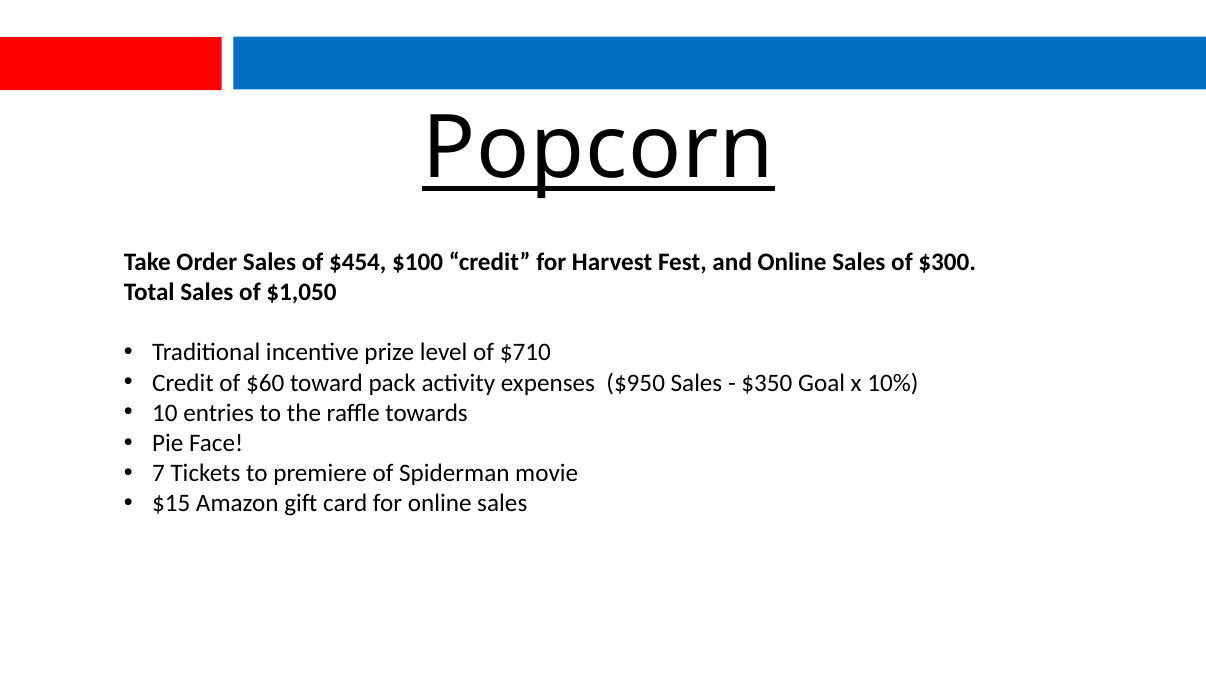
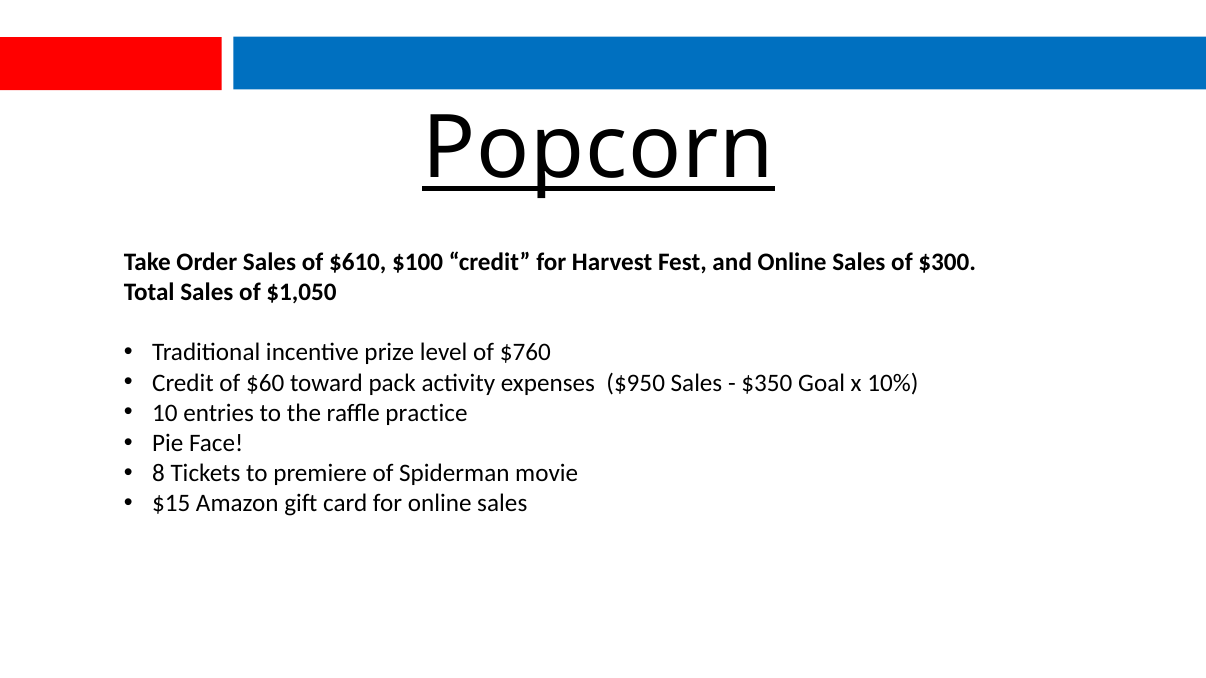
$454: $454 -> $610
$710: $710 -> $760
towards: towards -> practice
7: 7 -> 8
